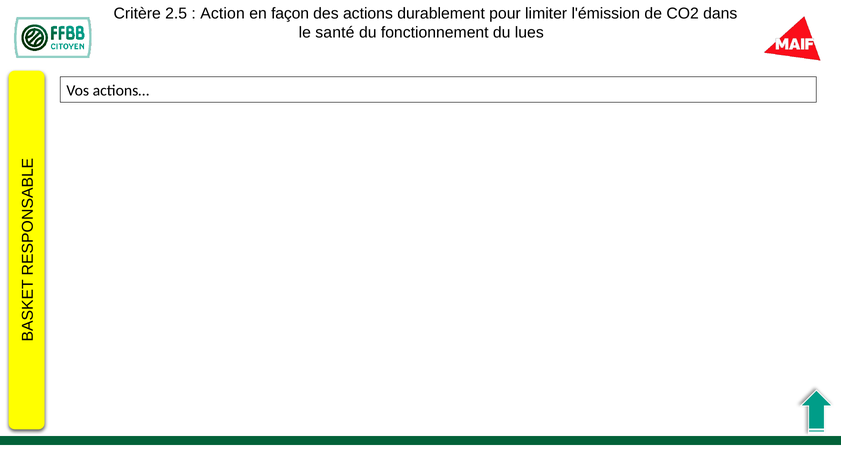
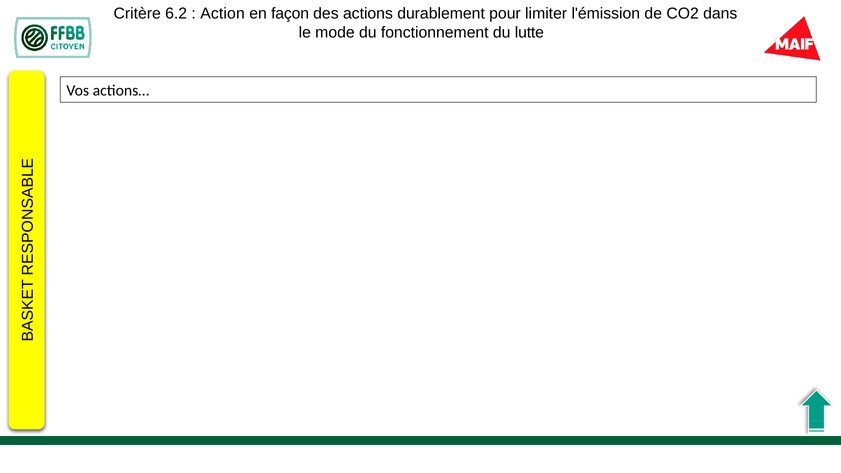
2.5: 2.5 -> 6.2
santé: santé -> mode
lues: lues -> lutte
